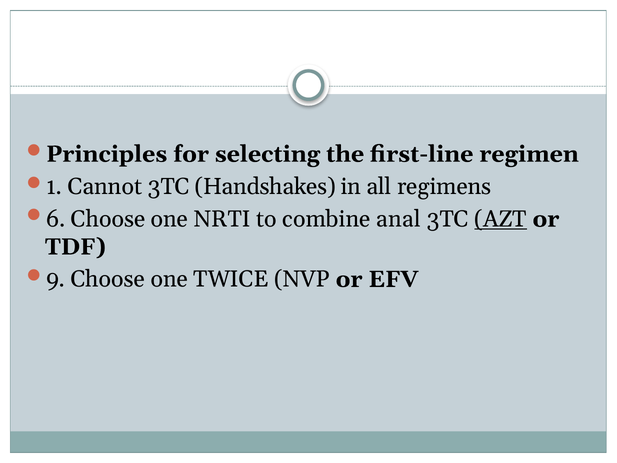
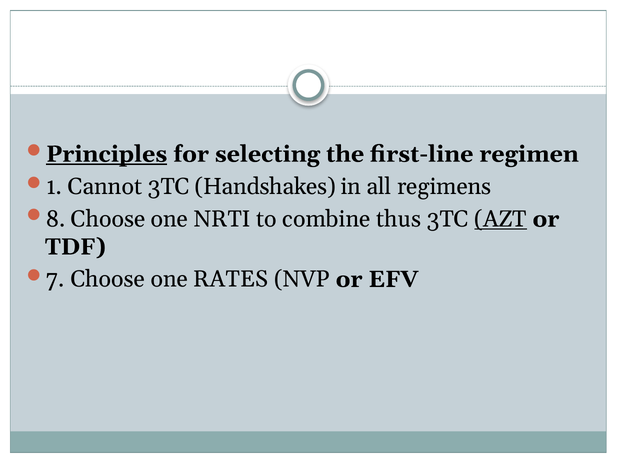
Principles underline: none -> present
6: 6 -> 8
anal: anal -> thus
9: 9 -> 7
TWICE: TWICE -> RATES
